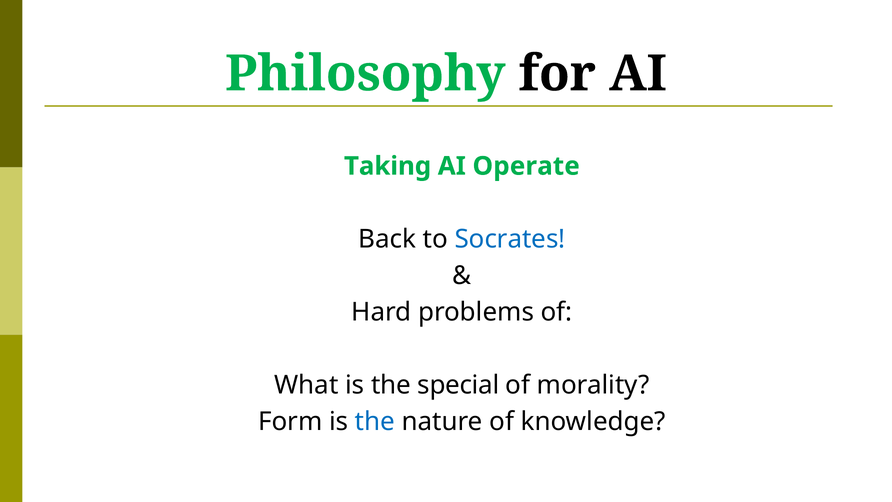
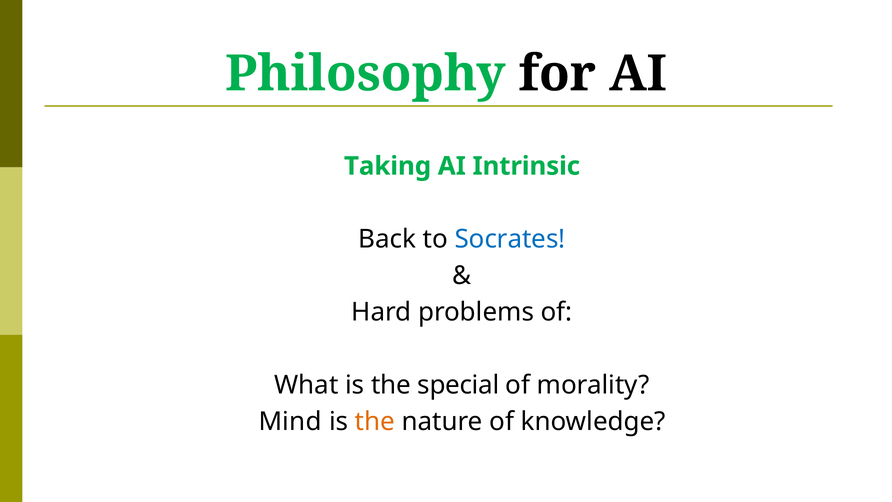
Operate: Operate -> Intrinsic
Form: Form -> Mind
the at (375, 421) colour: blue -> orange
